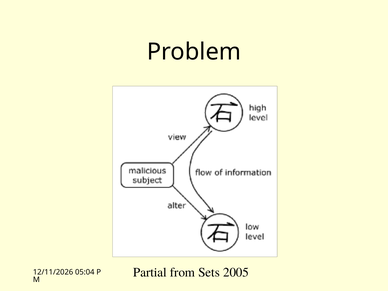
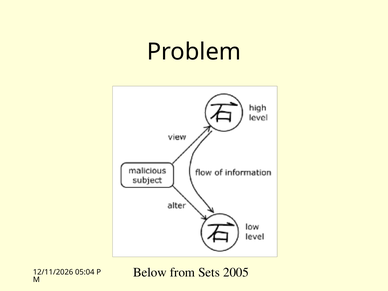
Partial: Partial -> Below
